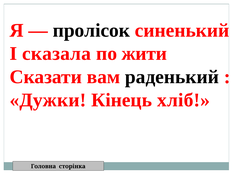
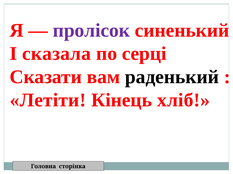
пролісок colour: black -> purple
жити: жити -> серці
Дужки: Дужки -> Летіти
